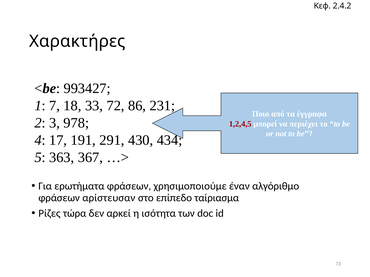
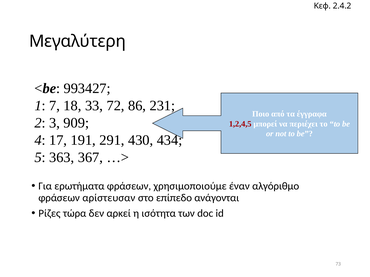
Χαρακτήρες: Χαρακτήρες -> Μεγαλύτερη
978: 978 -> 909
ταίριασμα: ταίριασμα -> ανάγονται
